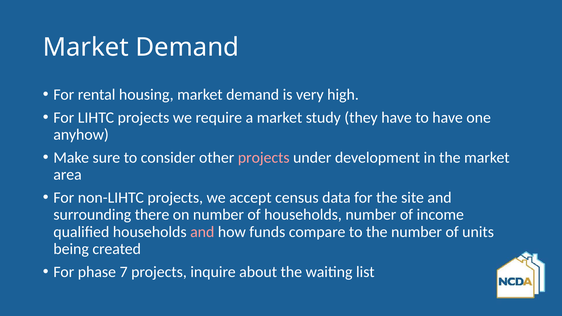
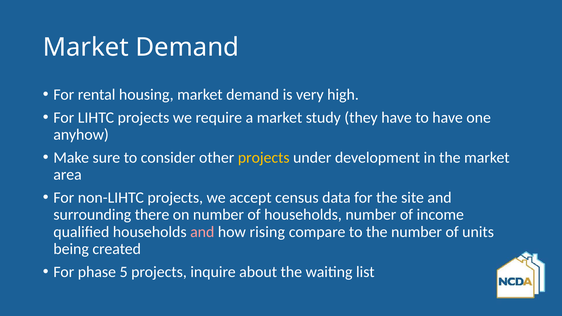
projects at (264, 158) colour: pink -> yellow
funds: funds -> rising
7: 7 -> 5
